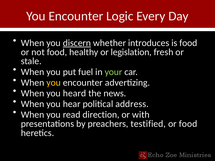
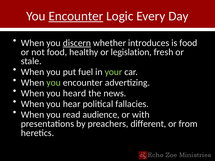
Encounter at (76, 16) underline: none -> present
you at (54, 83) colour: yellow -> light green
address: address -> fallacies
direction: direction -> audience
testified: testified -> different
or food: food -> from
